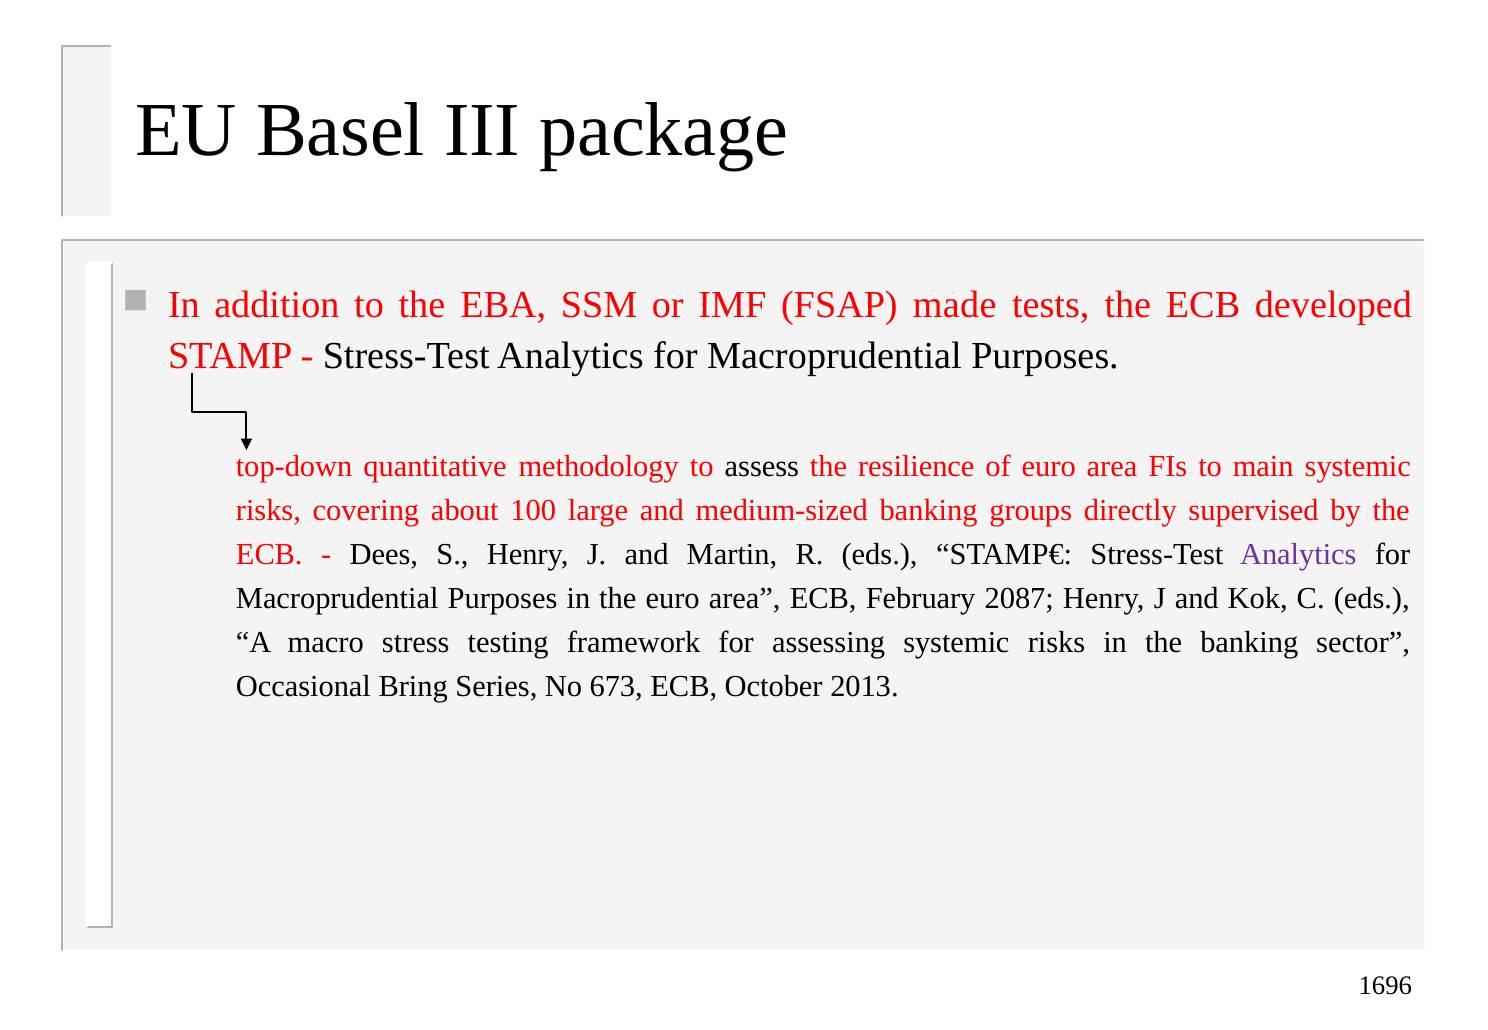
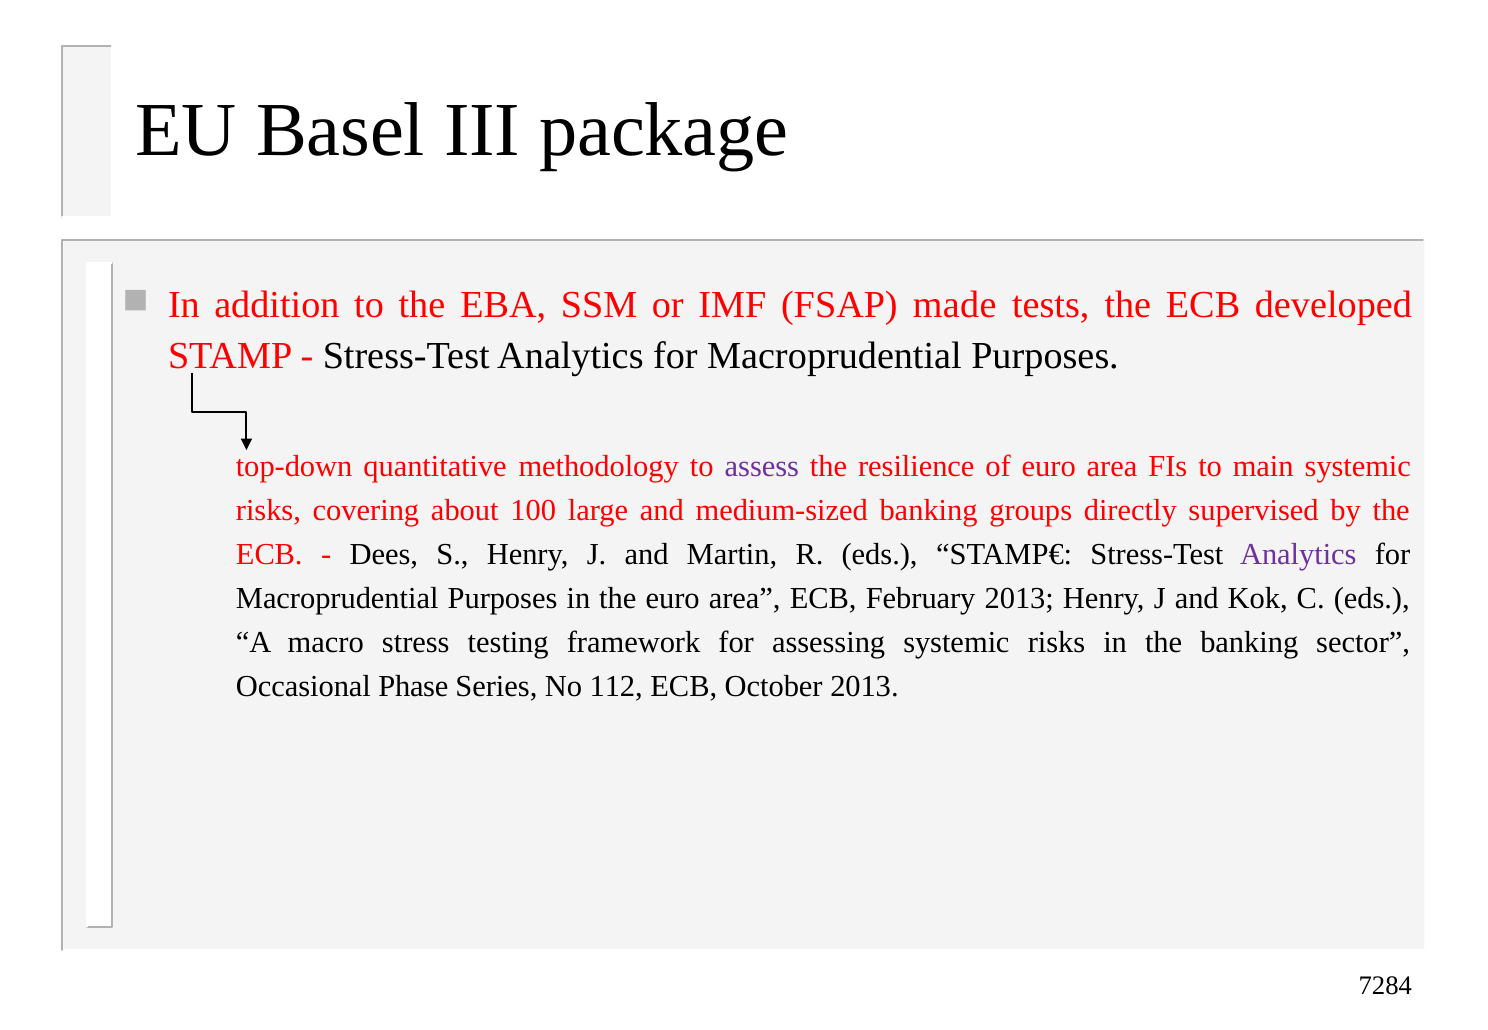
assess colour: black -> purple
February 2087: 2087 -> 2013
Bring: Bring -> Phase
673: 673 -> 112
1696: 1696 -> 7284
